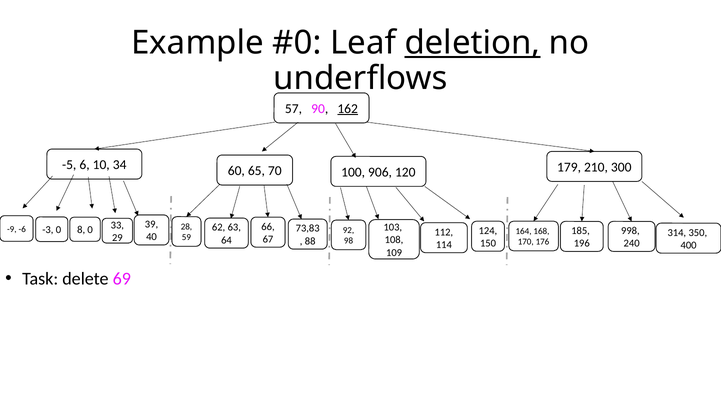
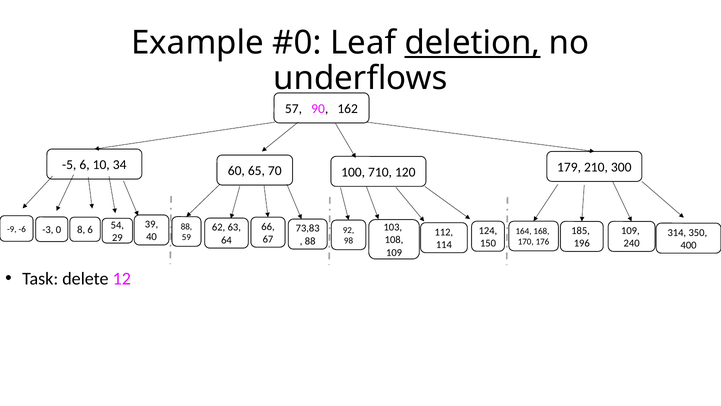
162 underline: present -> none
906: 906 -> 710
28 at (186, 226): 28 -> 88
33: 33 -> 54
8 0: 0 -> 6
998 at (630, 231): 998 -> 109
69: 69 -> 12
